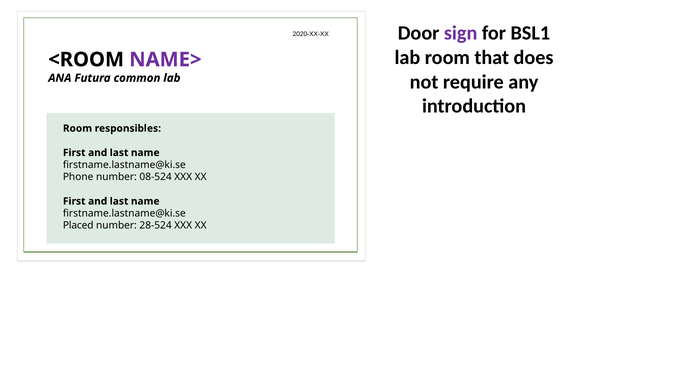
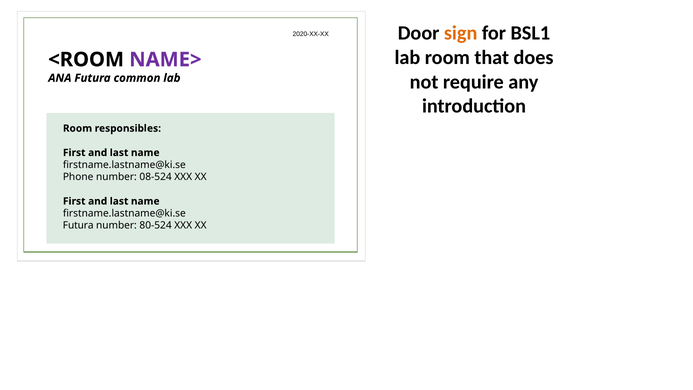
sign colour: purple -> orange
Placed at (78, 225): Placed -> Futura
28-524: 28-524 -> 80-524
